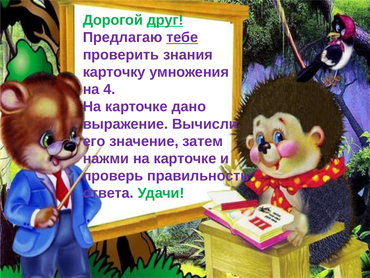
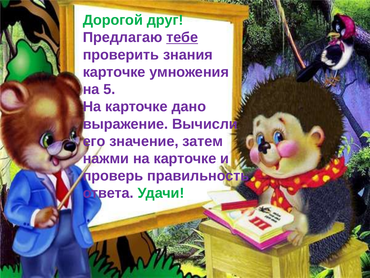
друг underline: present -> none
карточку at (114, 72): карточку -> карточке
4: 4 -> 5
